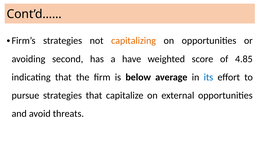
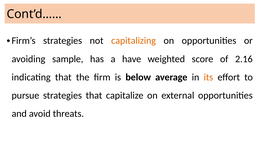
second: second -> sample
4.85: 4.85 -> 2.16
its colour: blue -> orange
